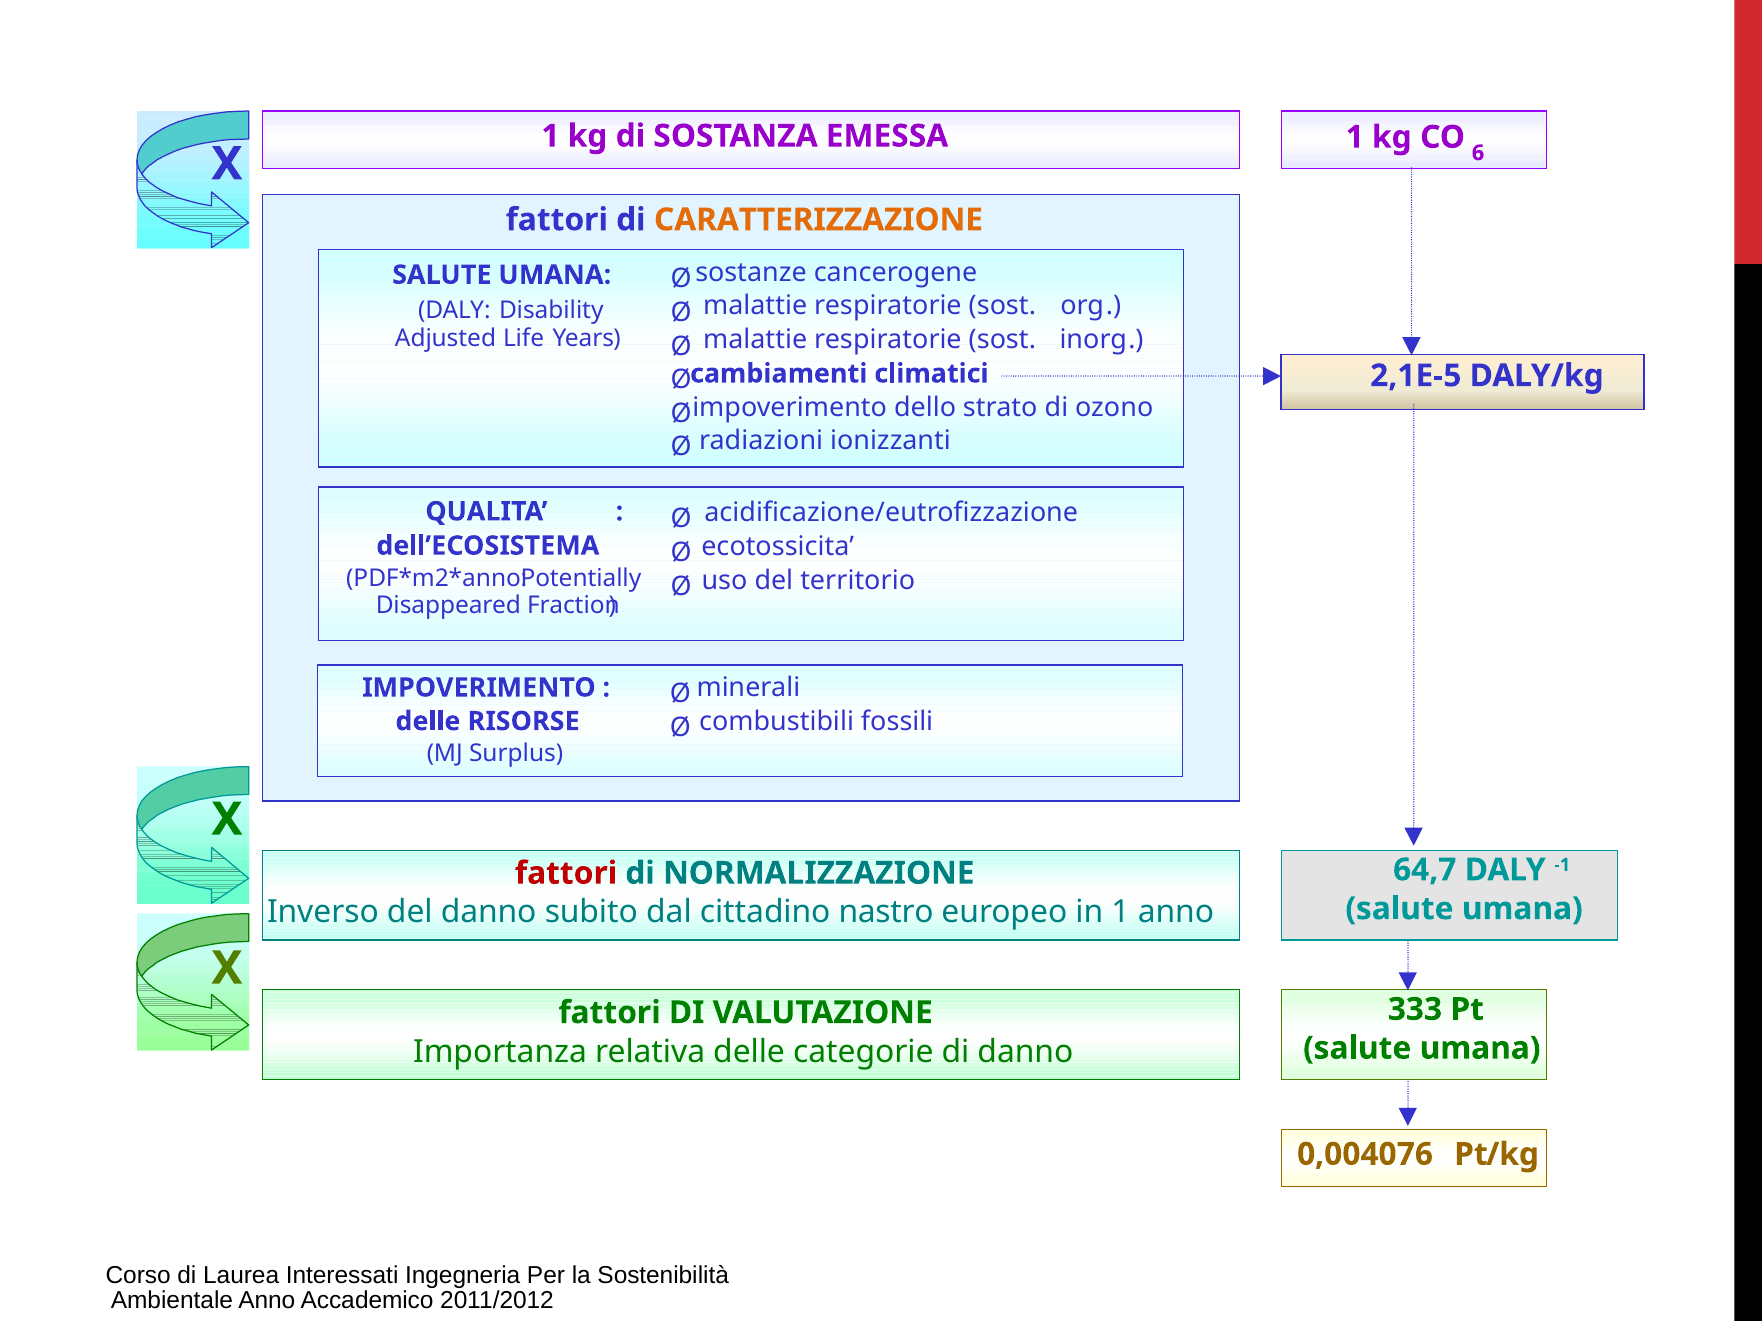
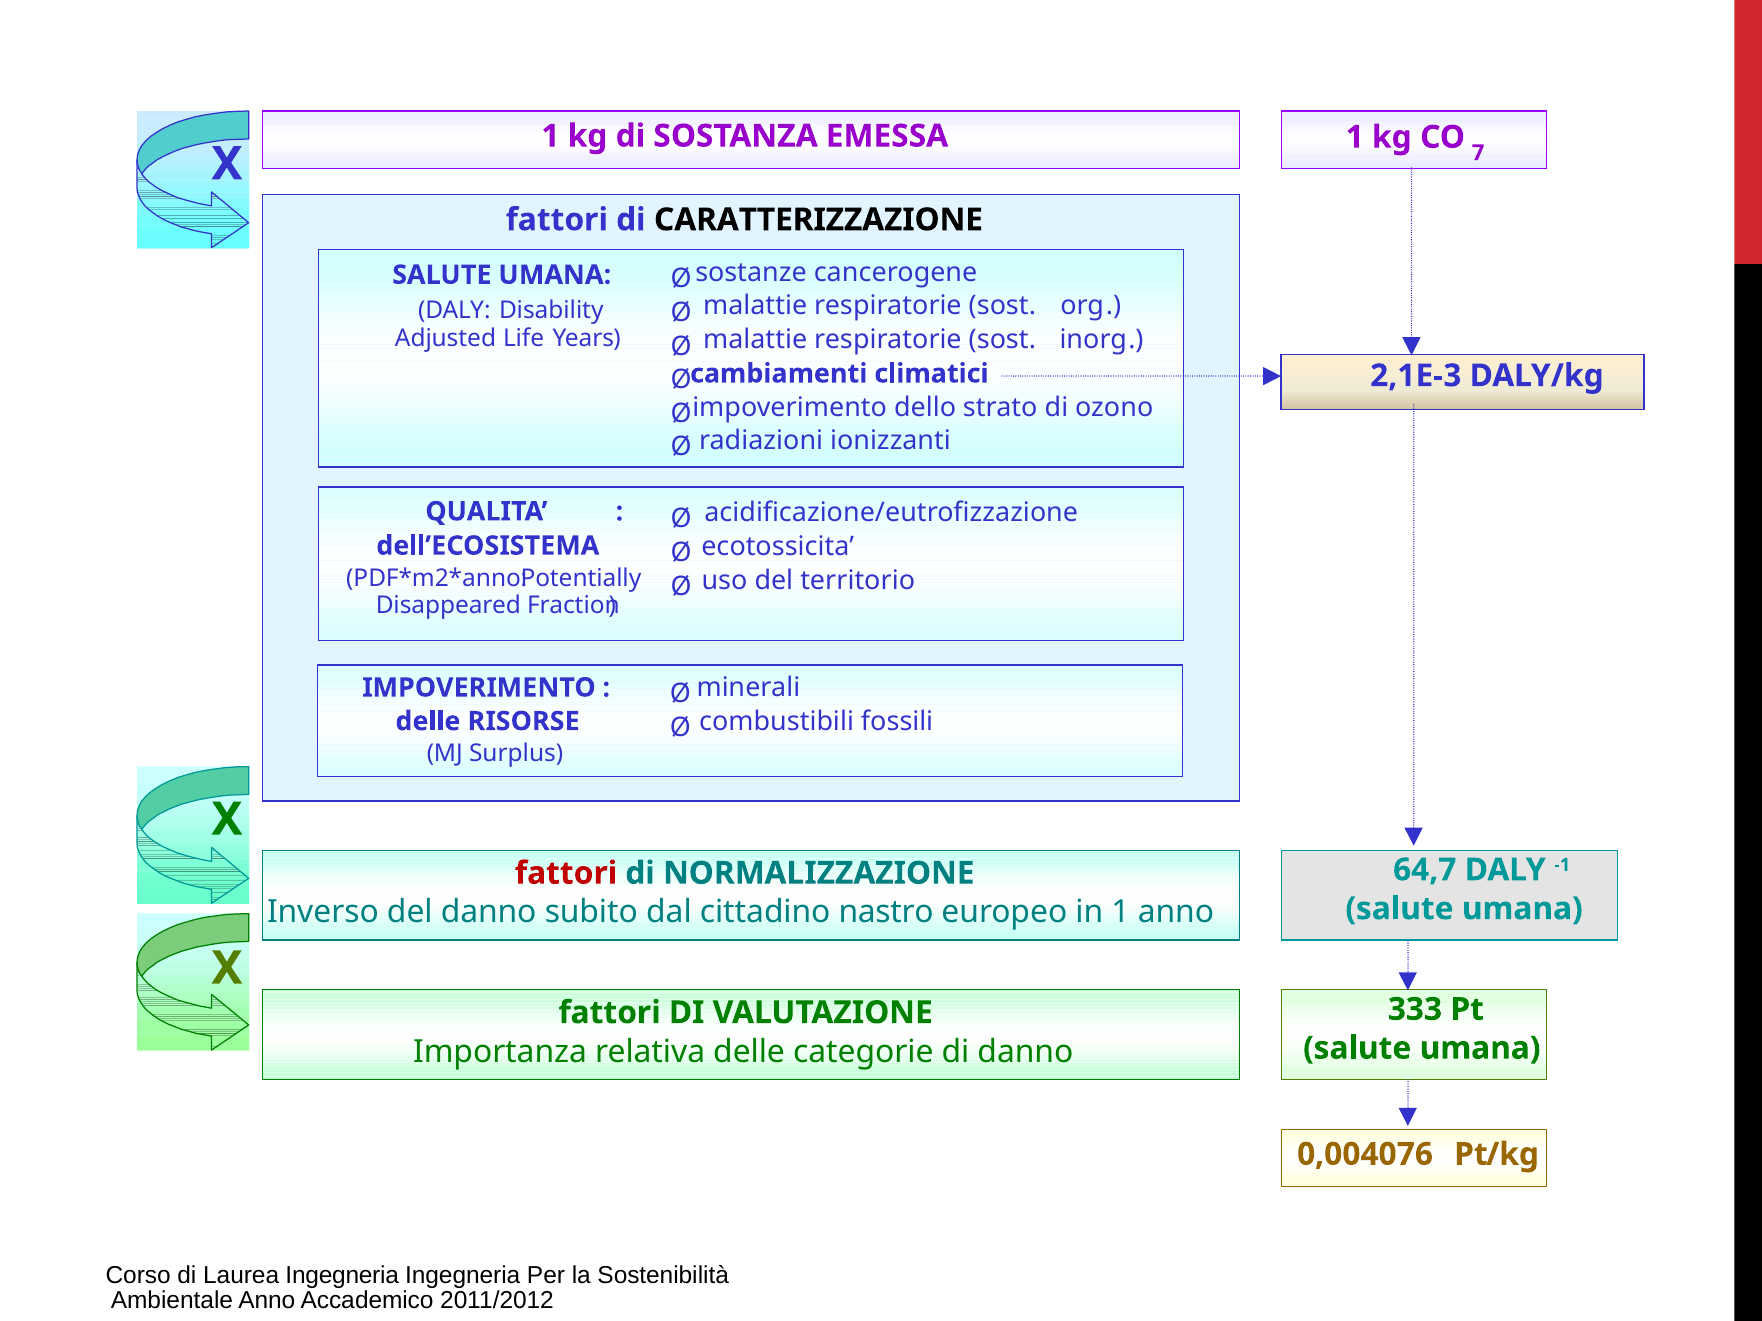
6: 6 -> 7
CARATTERIZZAZIONE colour: orange -> black
2,1E-5: 2,1E-5 -> 2,1E-3
Laurea Interessati: Interessati -> Ingegneria
